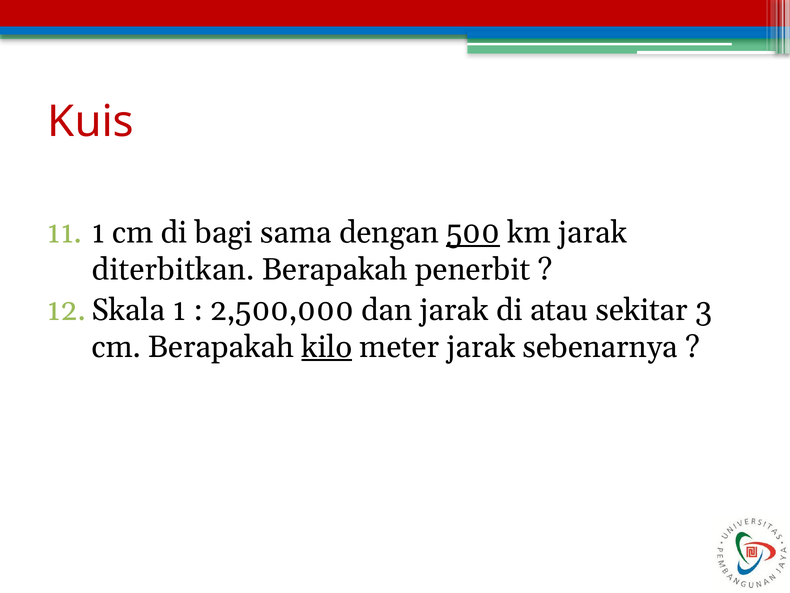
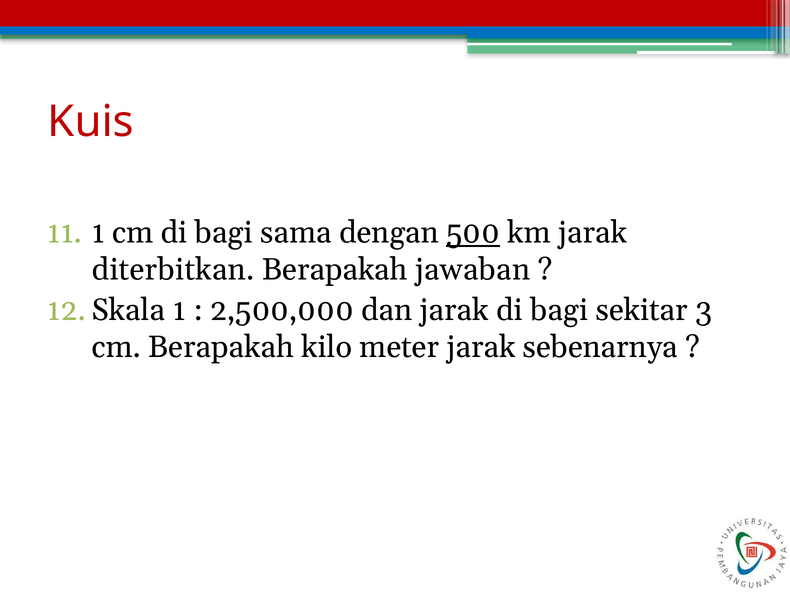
penerbit: penerbit -> jawaban
jarak di atau: atau -> bagi
kilo underline: present -> none
